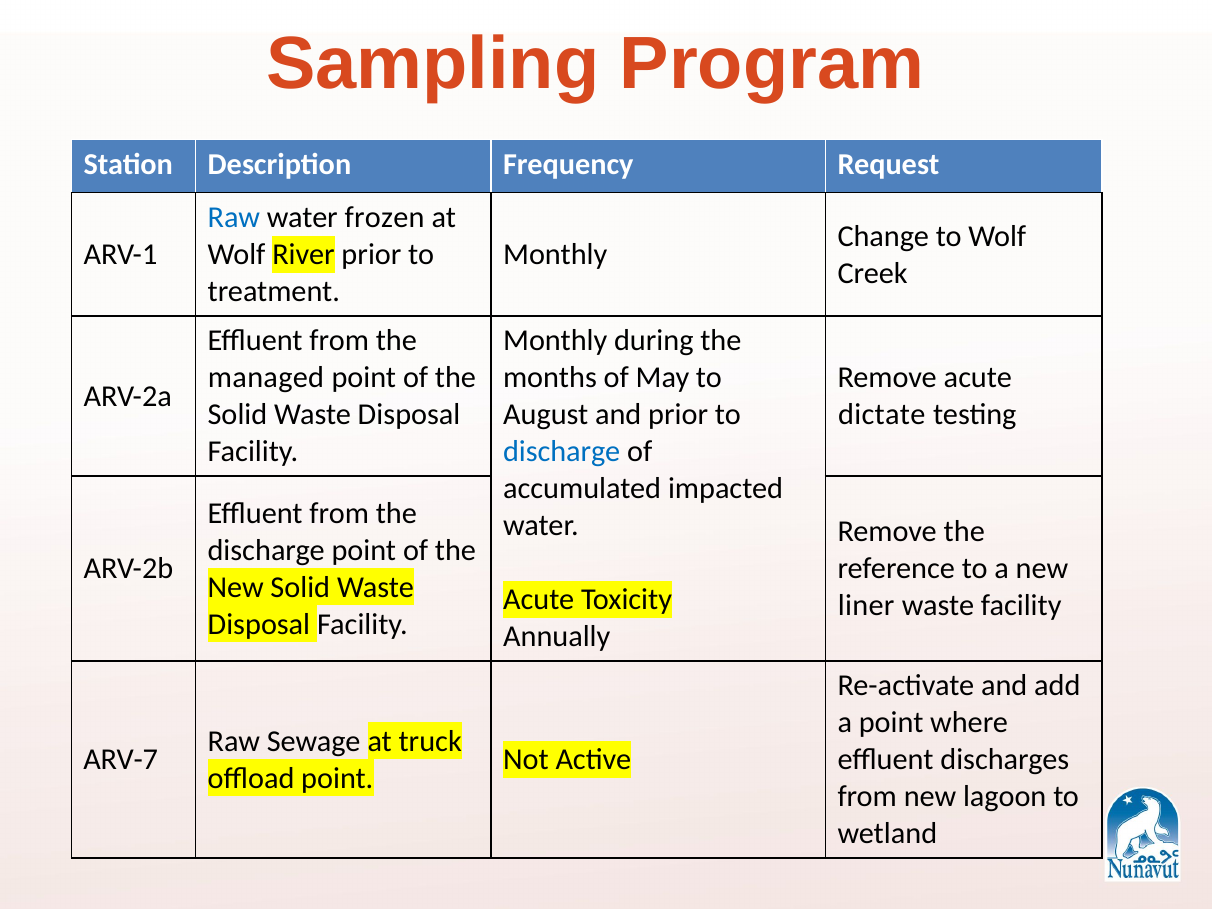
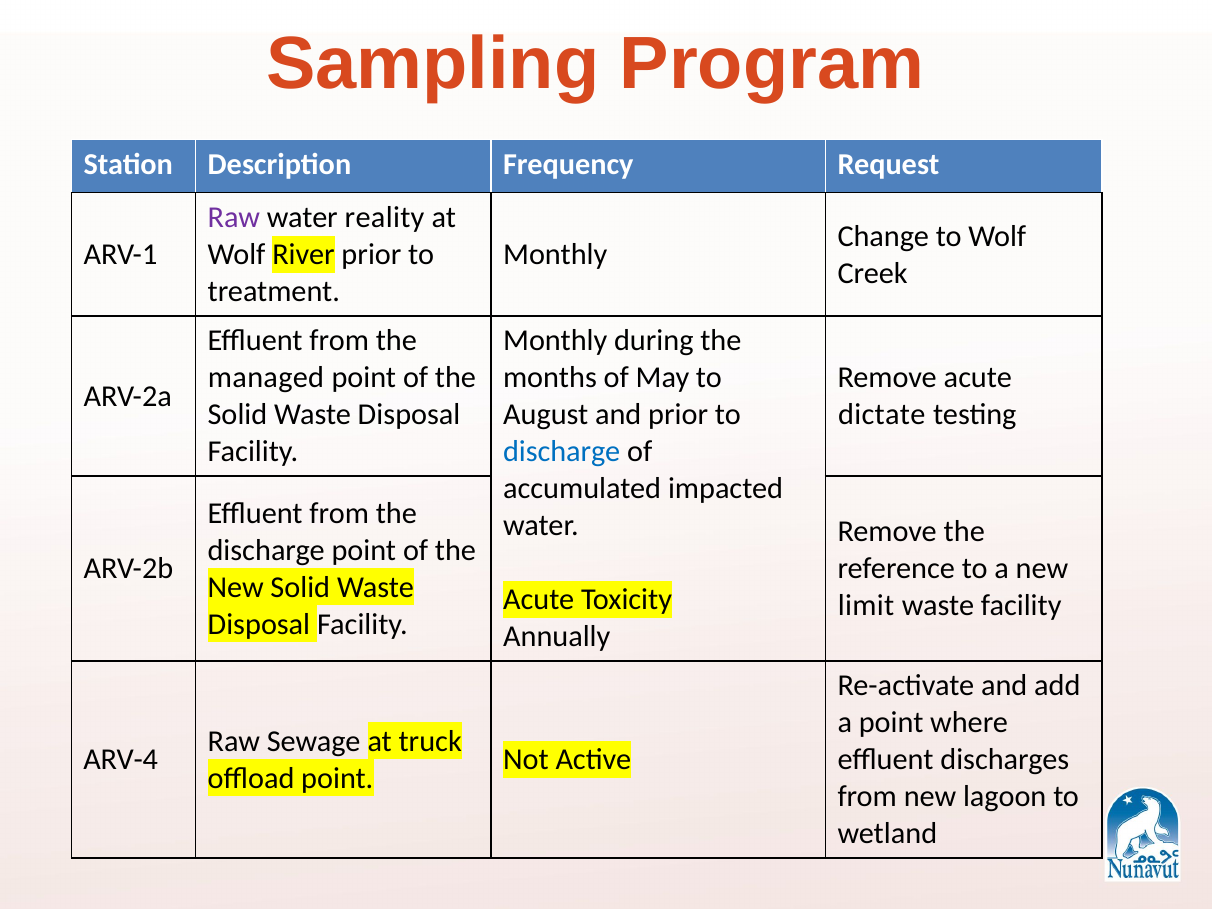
Raw at (234, 218) colour: blue -> purple
frozen: frozen -> reality
liner: liner -> limit
ARV-7: ARV-7 -> ARV-4
